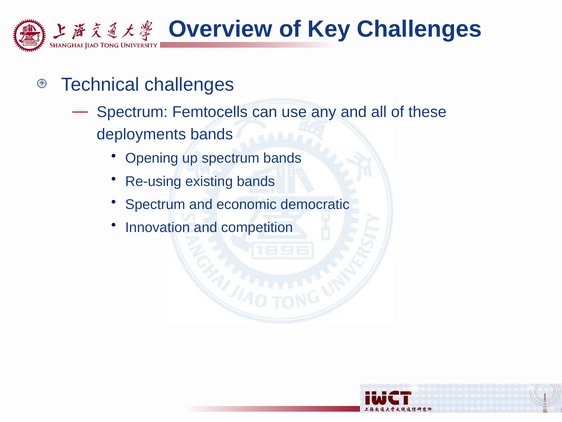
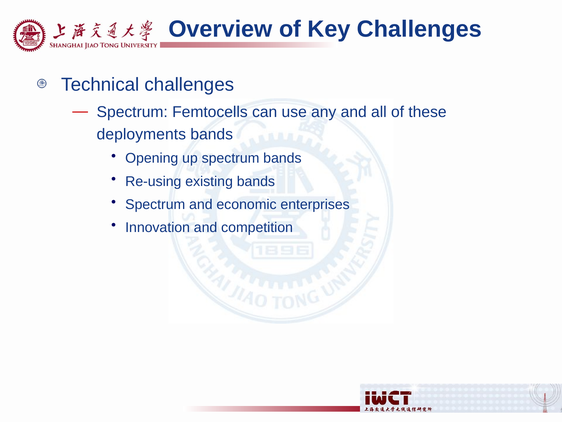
democratic: democratic -> enterprises
